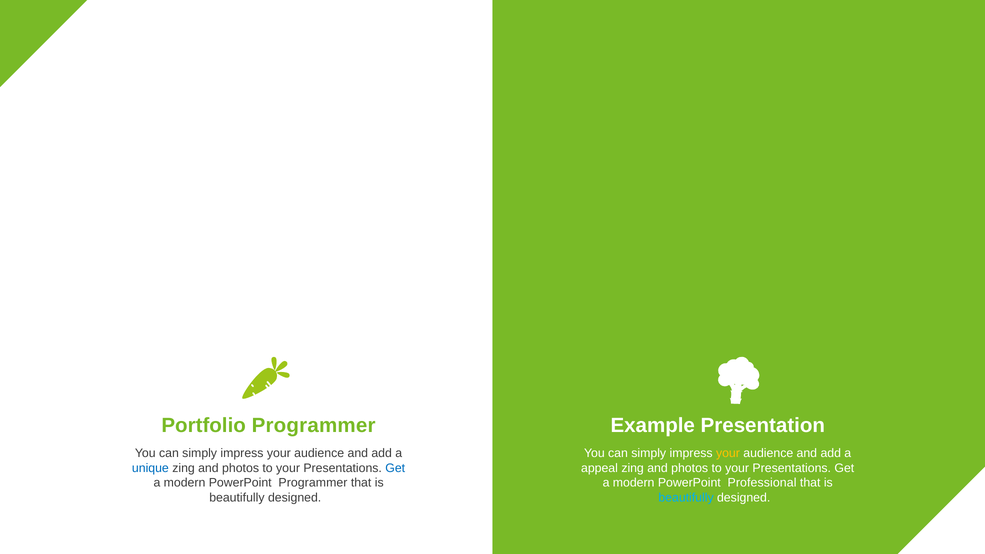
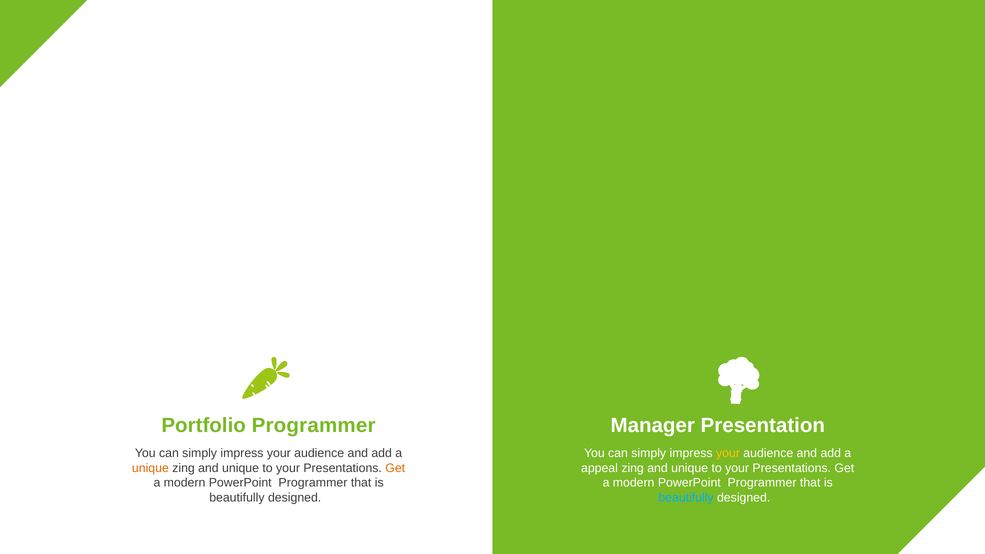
Example: Example -> Manager
unique at (150, 468) colour: blue -> orange
photos at (241, 468): photos -> unique
Get at (395, 468) colour: blue -> orange
photos at (690, 468): photos -> unique
Professional at (762, 483): Professional -> Programmer
